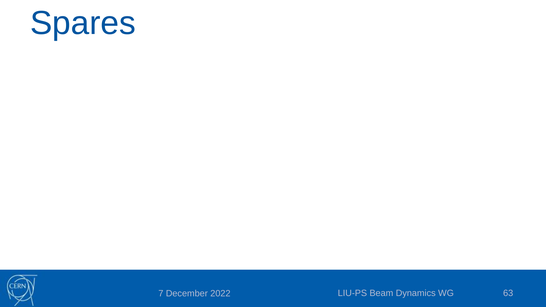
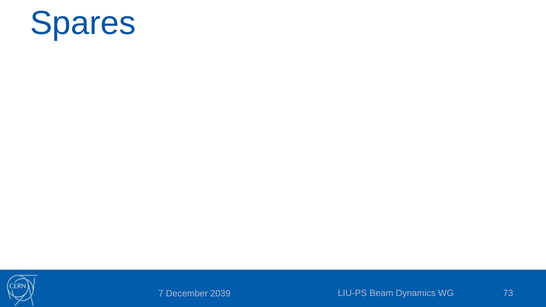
63: 63 -> 73
2022: 2022 -> 2039
